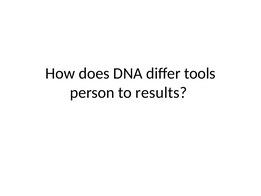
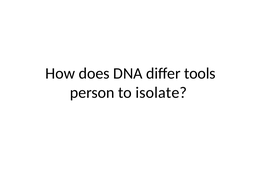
results: results -> isolate
